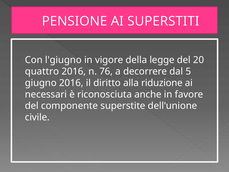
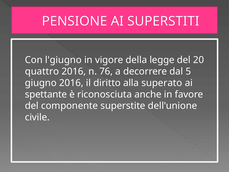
riduzione: riduzione -> superato
necessari: necessari -> spettante
